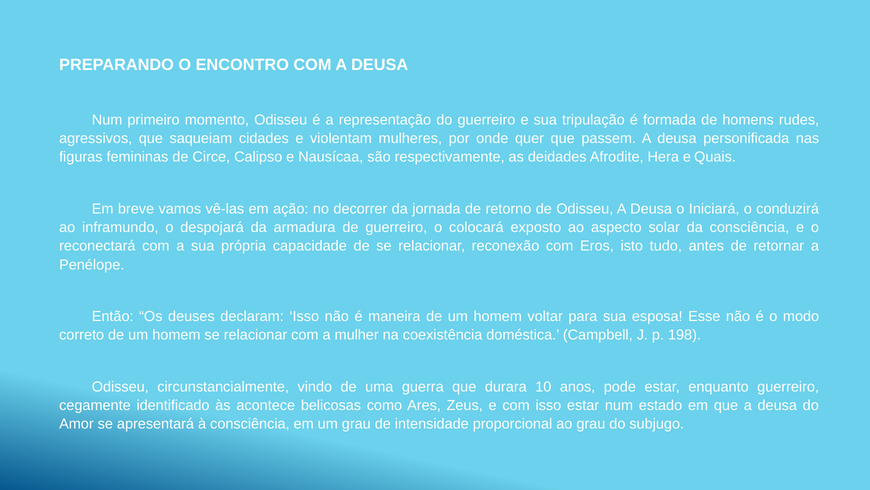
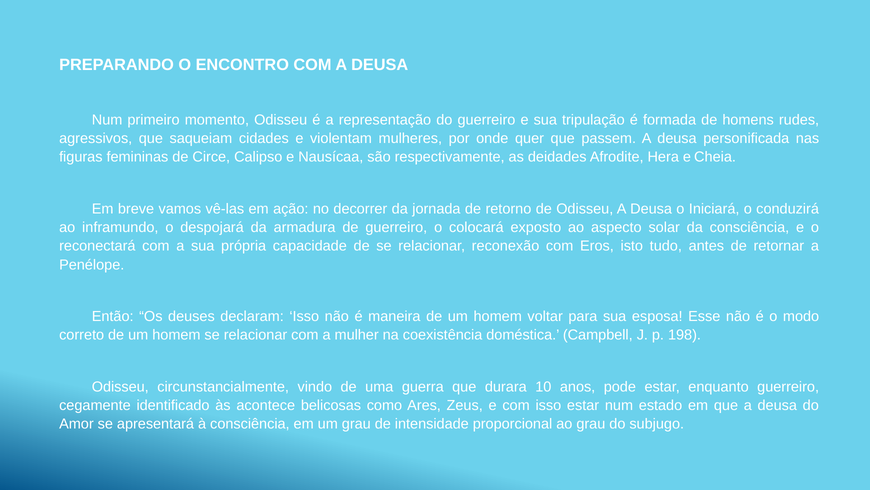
Quais: Quais -> Cheia
